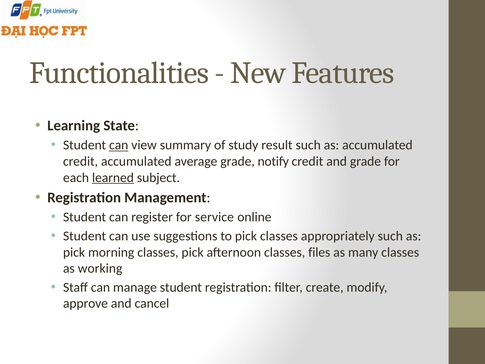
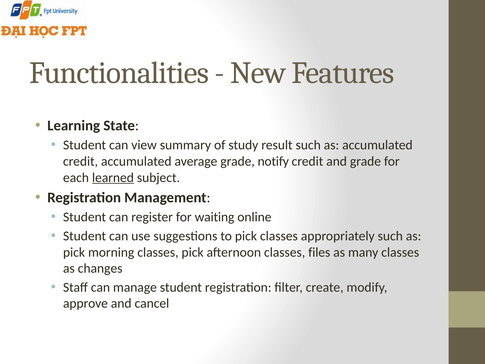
can at (119, 145) underline: present -> none
service: service -> waiting
working: working -> changes
